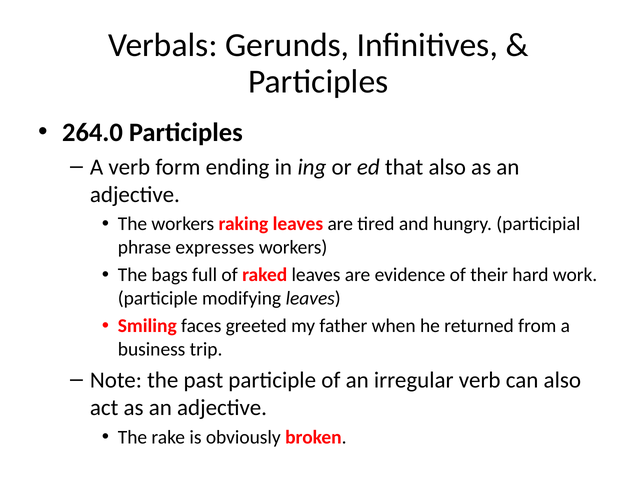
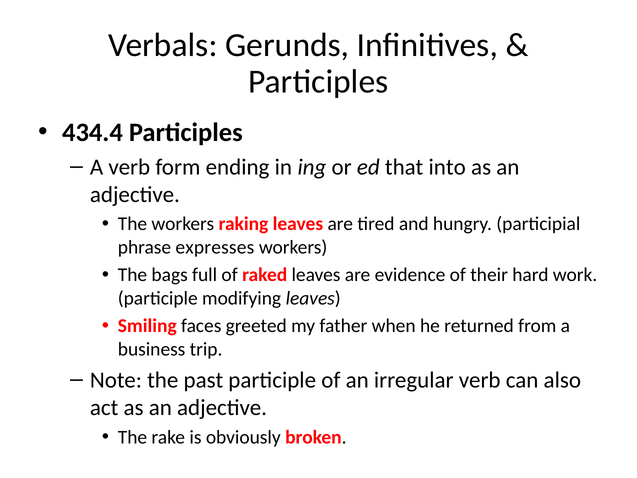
264.0: 264.0 -> 434.4
that also: also -> into
